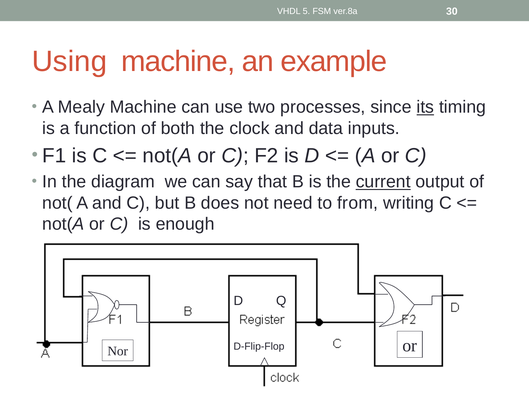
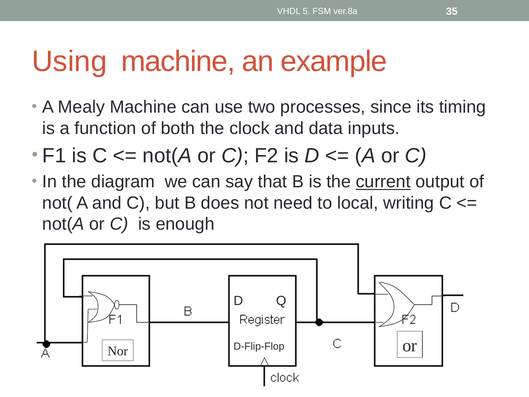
30: 30 -> 35
its underline: present -> none
from: from -> local
